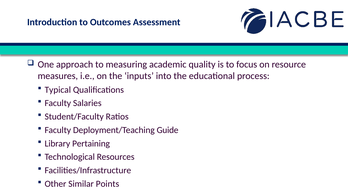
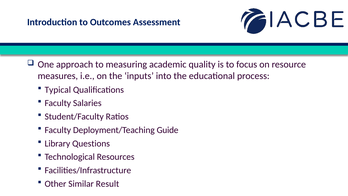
Pertaining: Pertaining -> Questions
Points: Points -> Result
